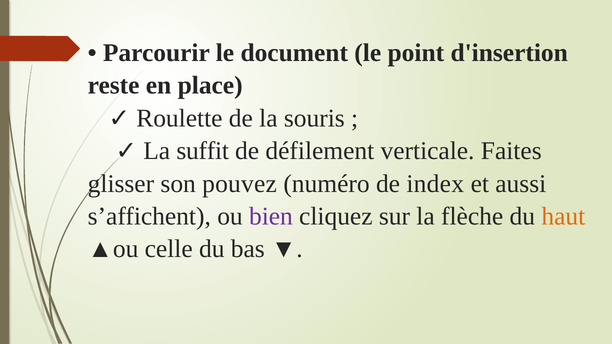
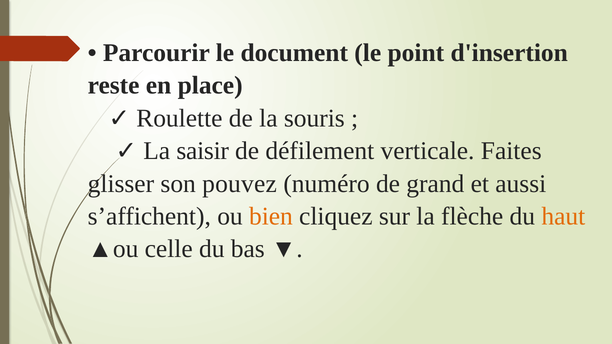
suffit: suffit -> saisir
index: index -> grand
bien colour: purple -> orange
